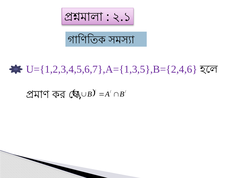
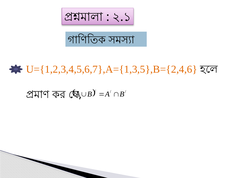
U={1,2,3,4,5,6,7},A={1,3,5},B={2,4,6 colour: purple -> orange
